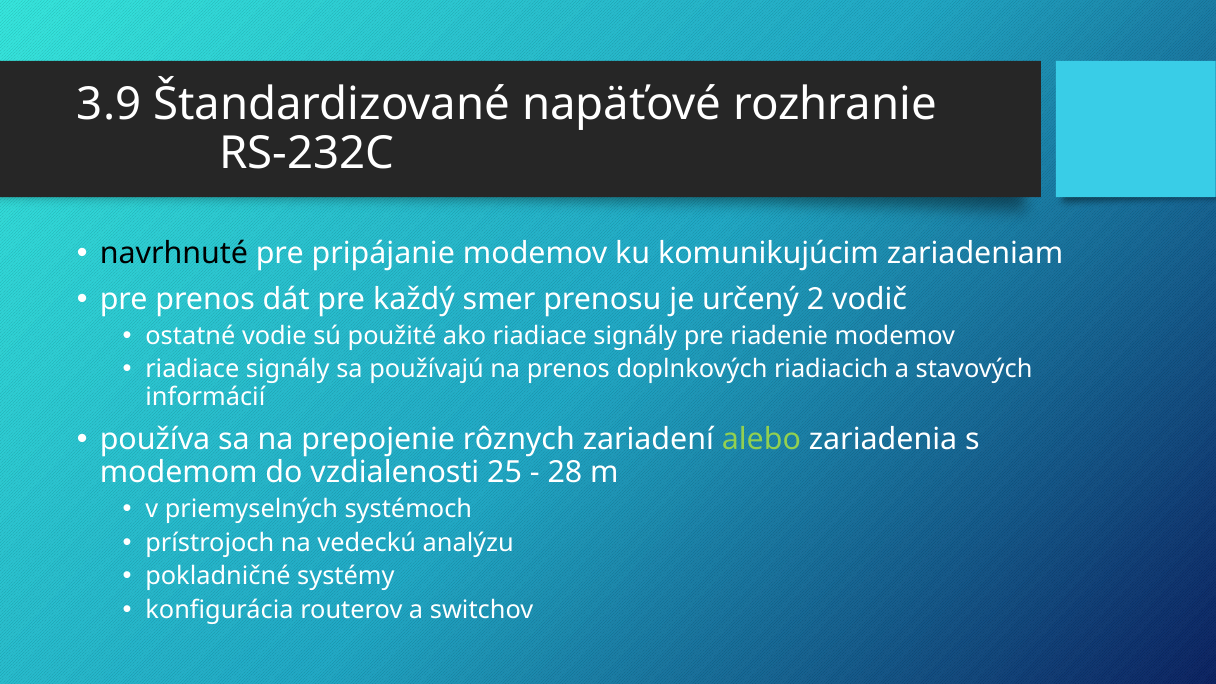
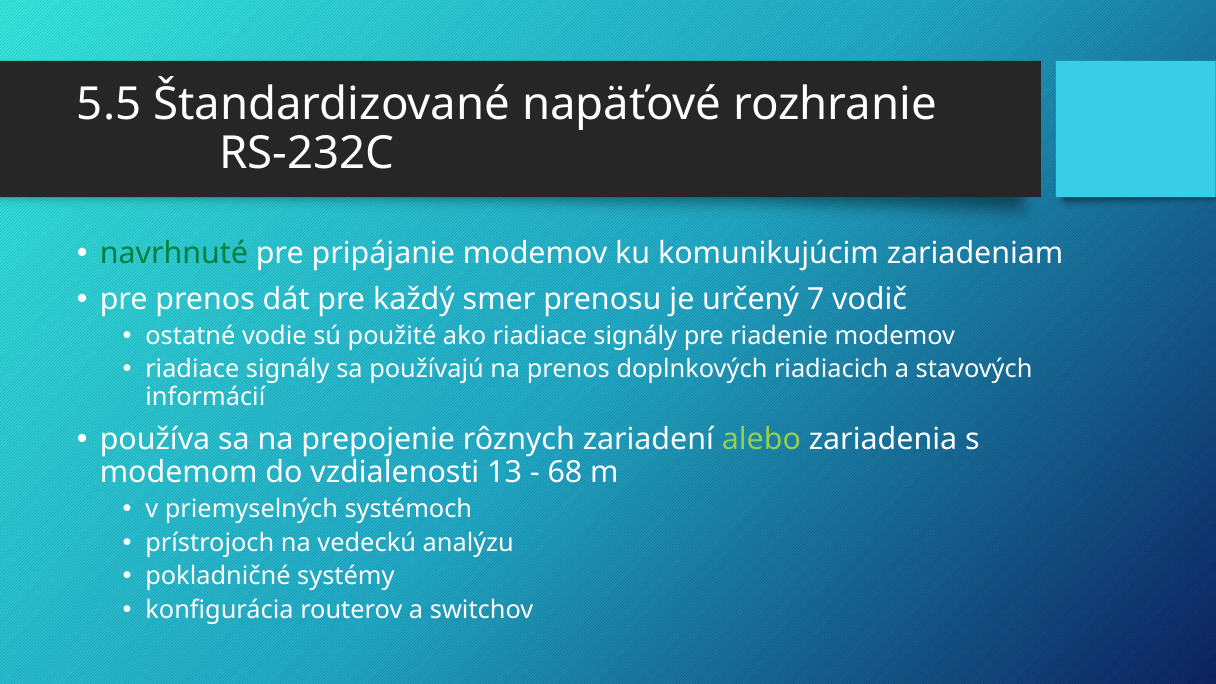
3.9: 3.9 -> 5.5
navrhnuté colour: black -> green
2: 2 -> 7
25: 25 -> 13
28: 28 -> 68
